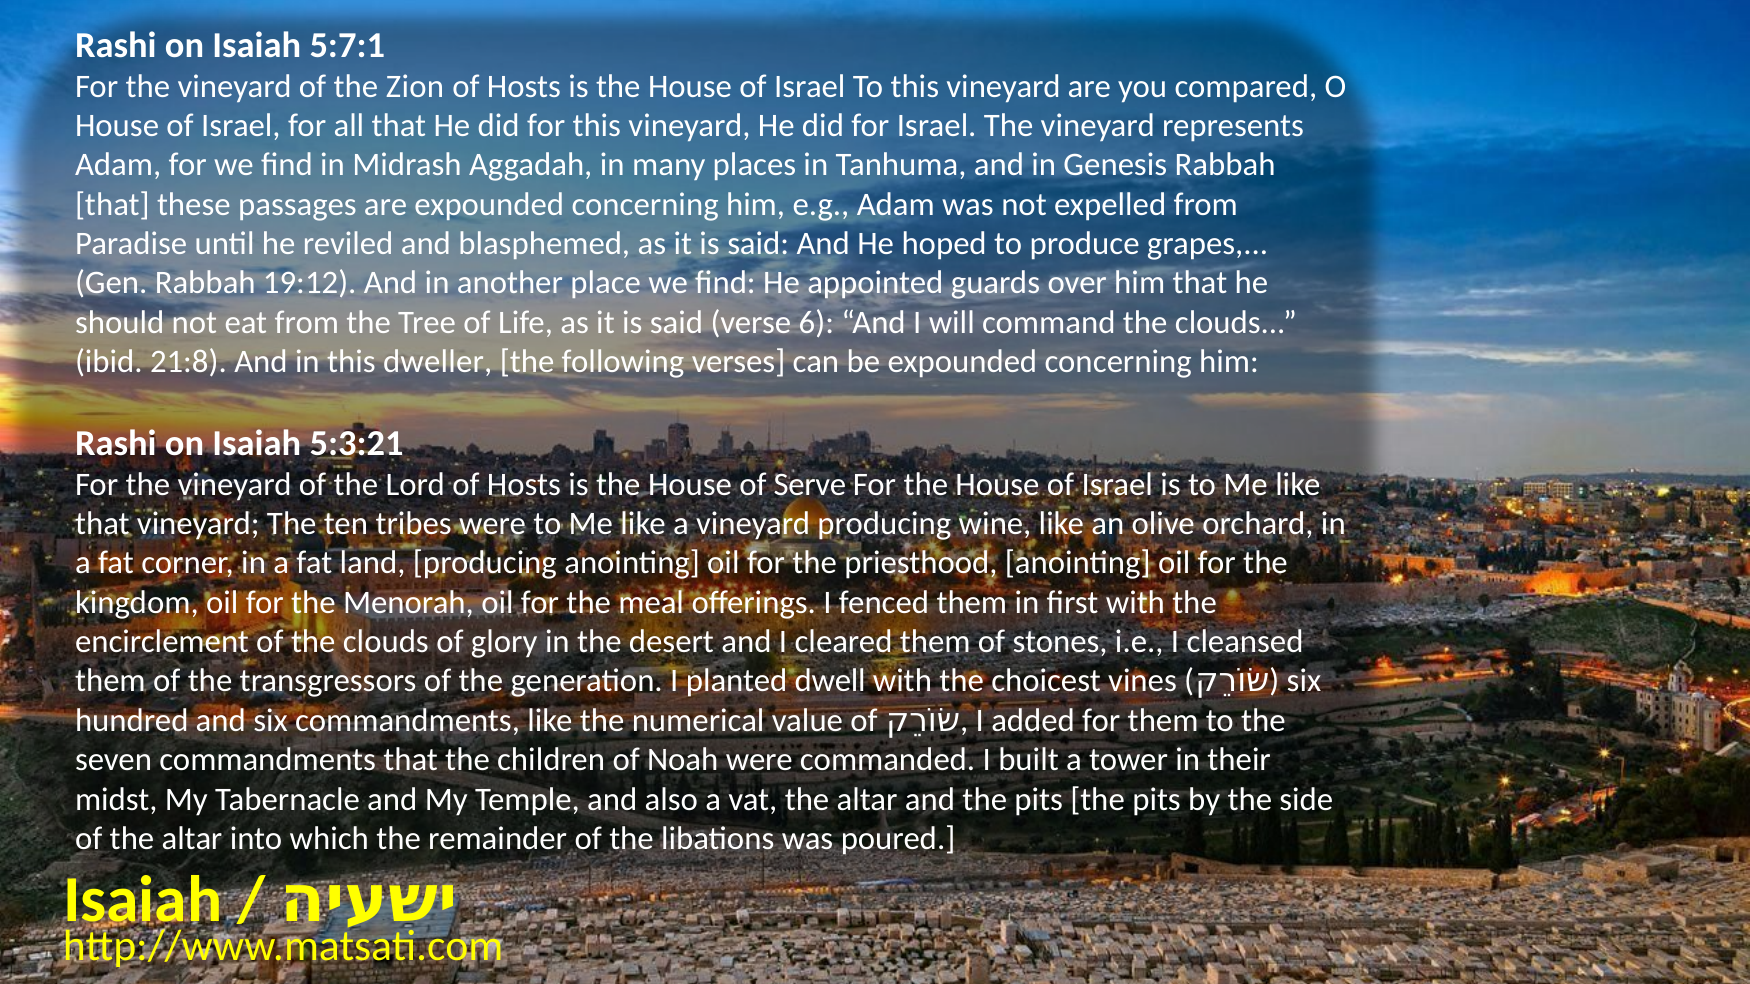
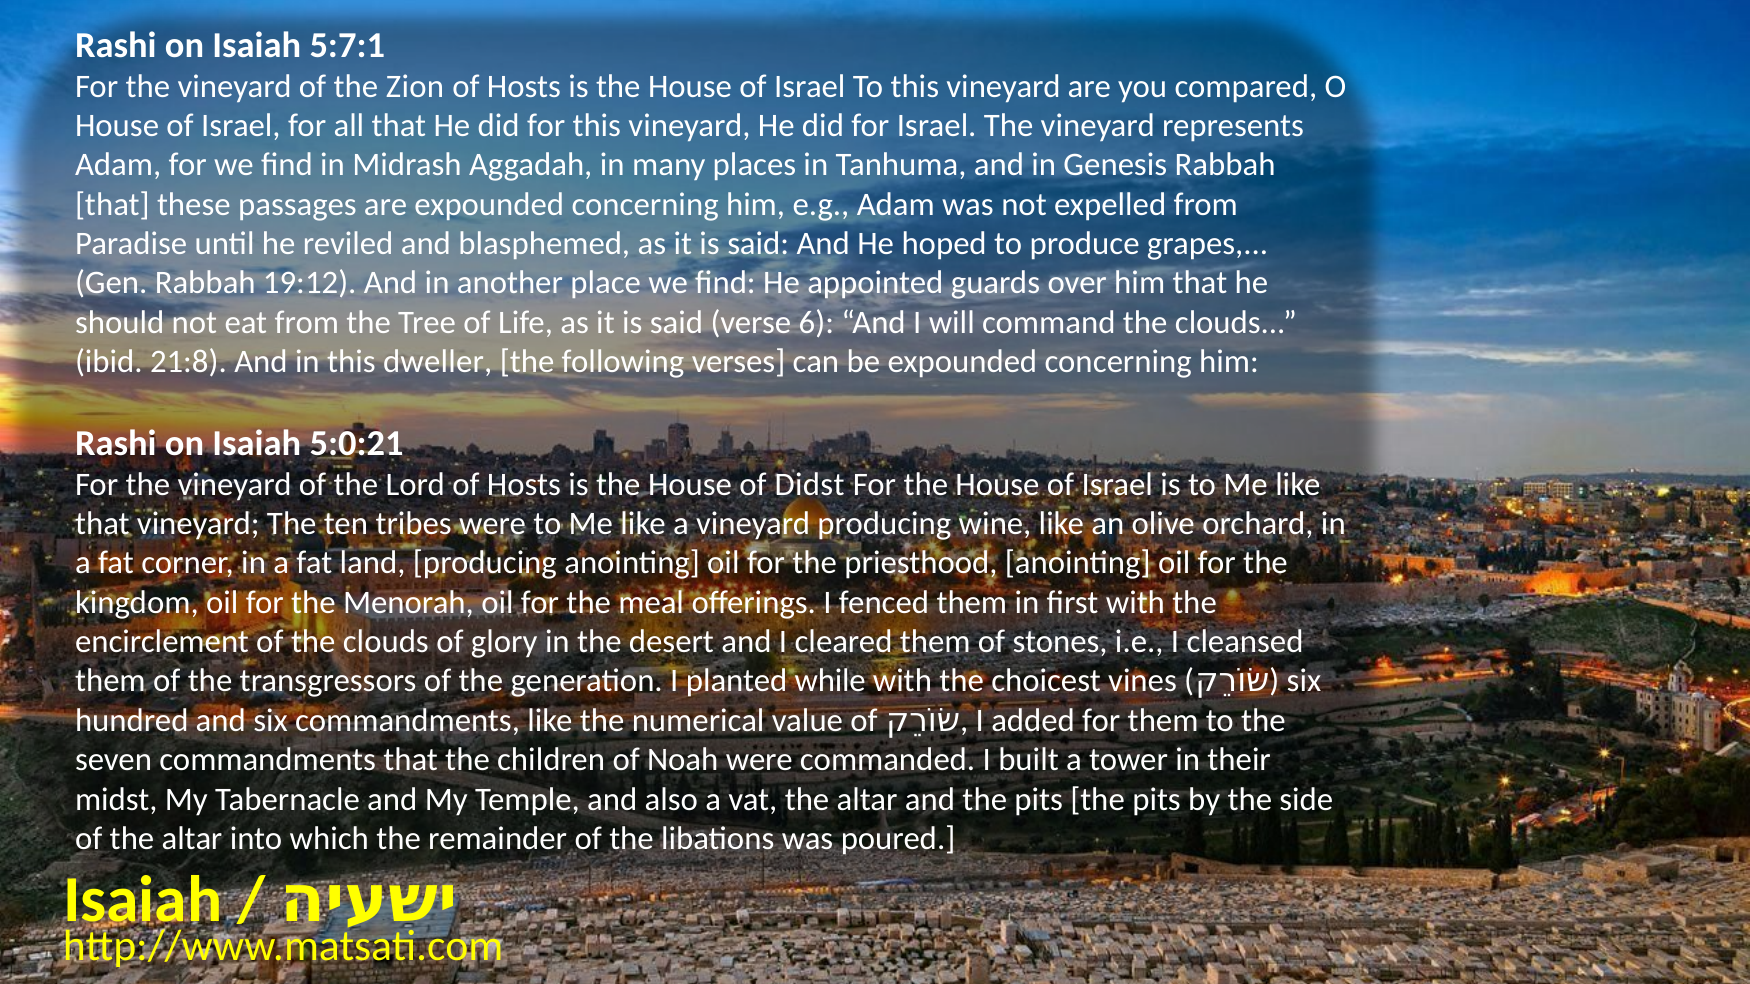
5:3:21: 5:3:21 -> 5:0:21
Serve: Serve -> Didst
dwell: dwell -> while
